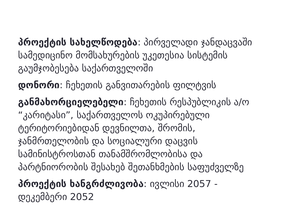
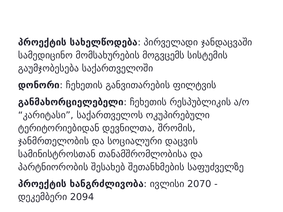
უკეთესია: უკეთესია -> მოგვცემს
2057: 2057 -> 2070
2052: 2052 -> 2094
